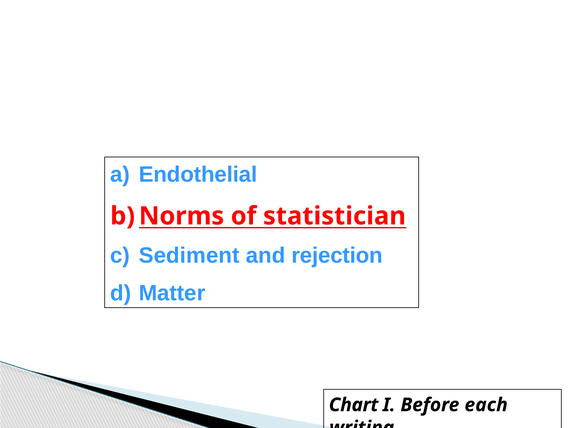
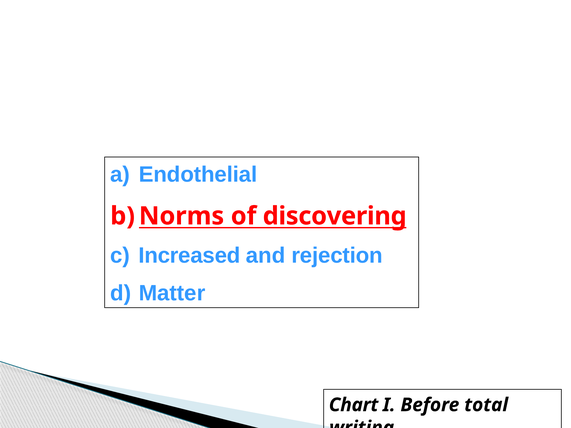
statistician: statistician -> discovering
Sediment: Sediment -> Increased
each: each -> total
